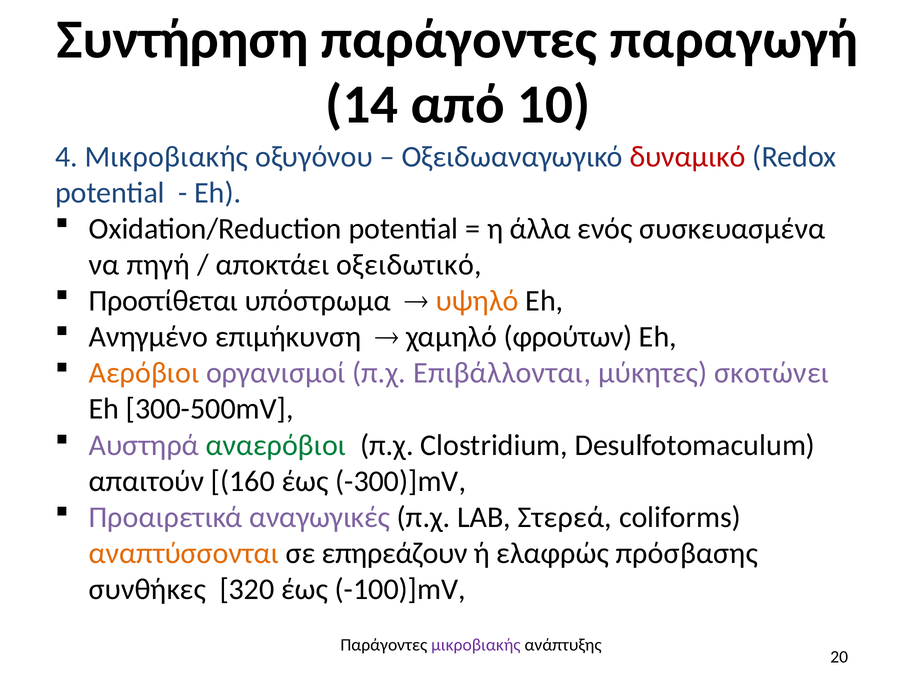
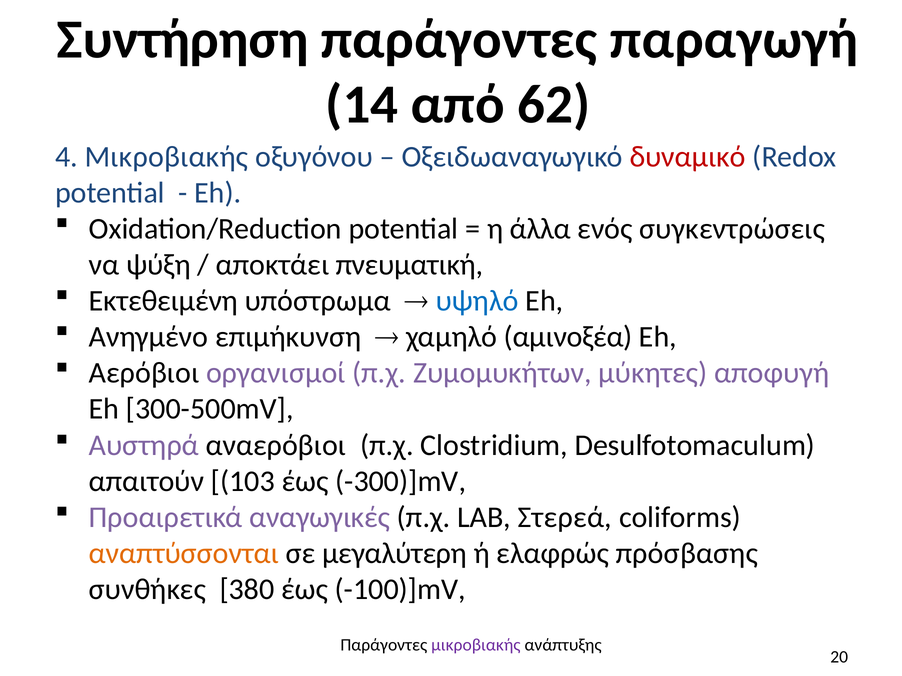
10: 10 -> 62
συσκευασμένα: συσκευασμένα -> συγκεντρώσεις
πηγή: πηγή -> ψύξη
οξειδωτικό: οξειδωτικό -> πνευματική
Προστίθεται: Προστίθεται -> Εκτεθειμένη
υψηλό colour: orange -> blue
φρούτων: φρούτων -> αμινοξέα
Αερόβιοι colour: orange -> black
Επιβάλλονται: Επιβάλλονται -> Ζυμομυκήτων
σκοτώνει: σκοτώνει -> αποφυγή
αναερόβιοι colour: green -> black
160: 160 -> 103
επηρεάζουν: επηρεάζουν -> μεγαλύτερη
320: 320 -> 380
